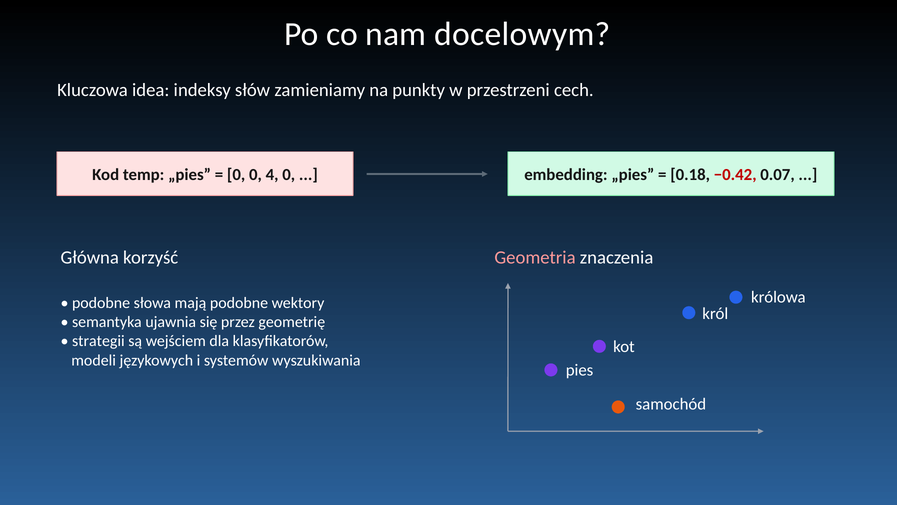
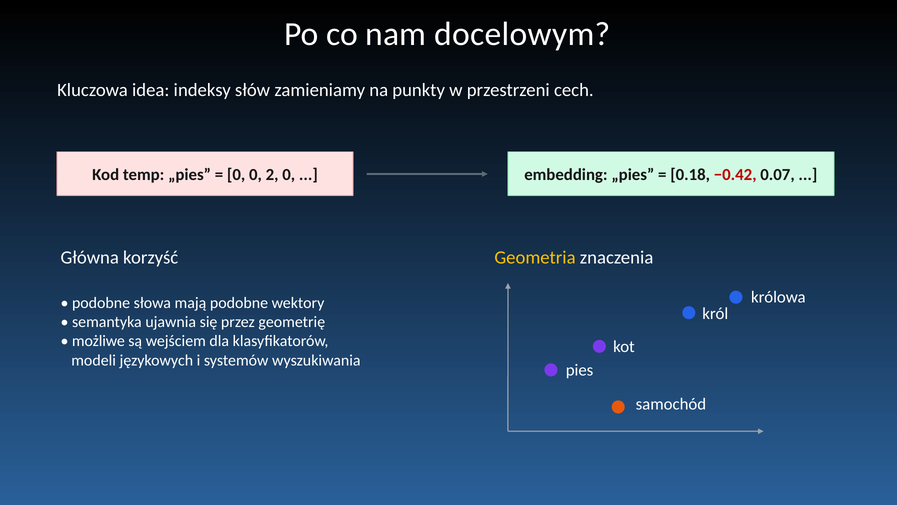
4: 4 -> 2
Geometria colour: pink -> yellow
strategii: strategii -> możliwe
